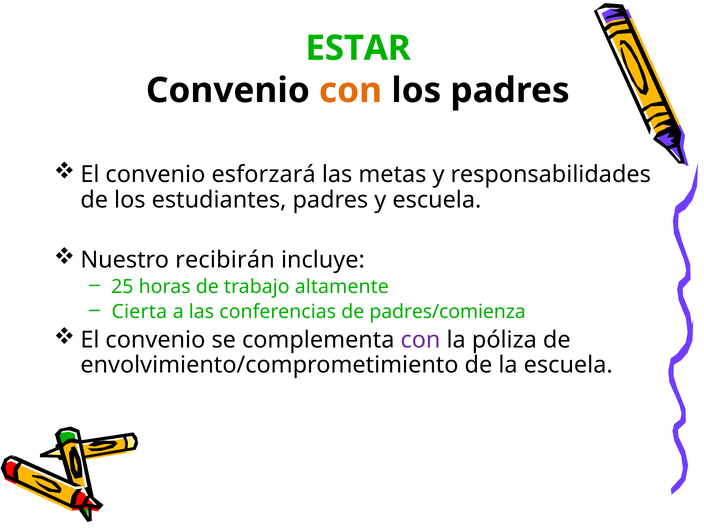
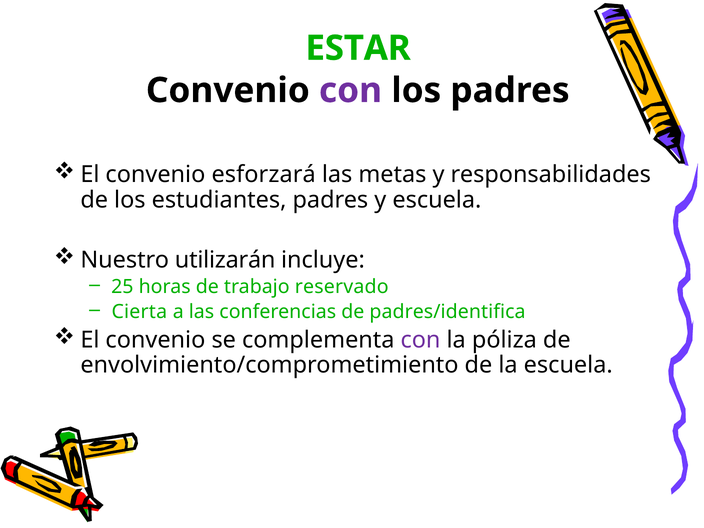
con at (350, 90) colour: orange -> purple
recibirán: recibirán -> utilizarán
altamente: altamente -> reservado
padres/comienza: padres/comienza -> padres/identifica
